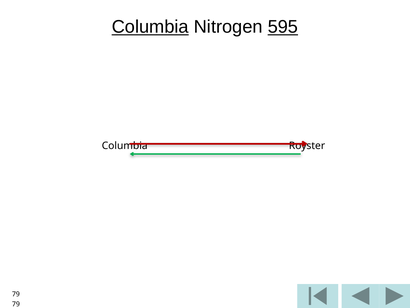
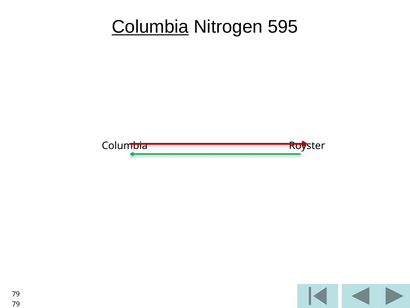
595 underline: present -> none
